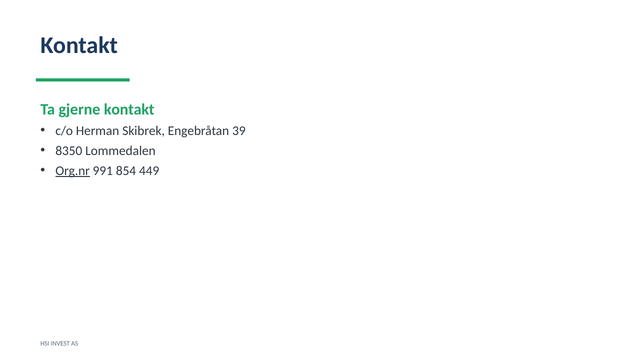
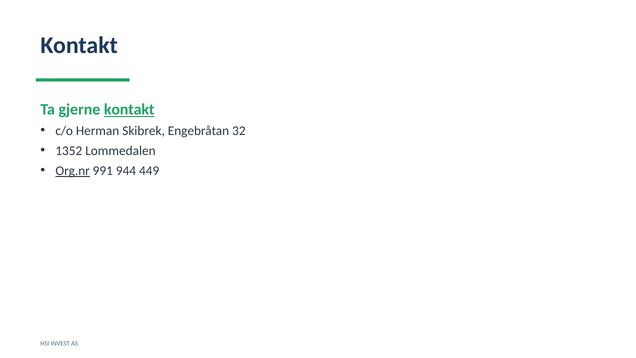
kontakt at (129, 109) underline: none -> present
39: 39 -> 32
8350: 8350 -> 1352
854: 854 -> 944
